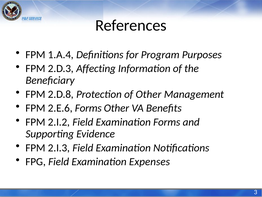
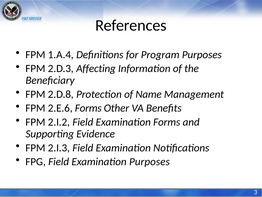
of Other: Other -> Name
Examination Expenses: Expenses -> Purposes
